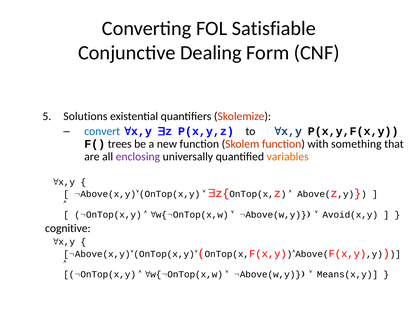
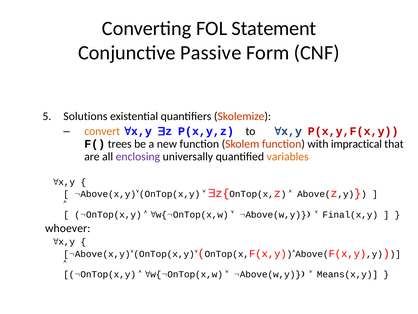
Satisfiable: Satisfiable -> Statement
Dealing: Dealing -> Passive
convert colour: blue -> orange
P(x,y,F(x,y colour: black -> red
something: something -> impractical
Avoid(x,y: Avoid(x,y -> Final(x,y
cognitive: cognitive -> whoever
